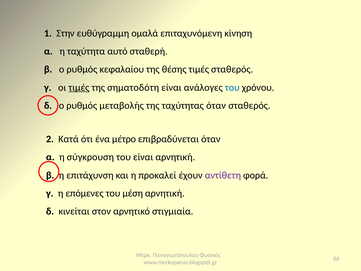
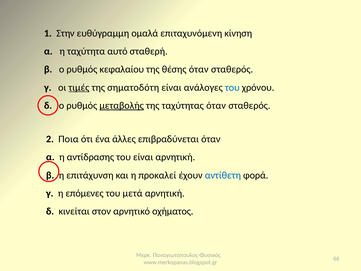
θέσης τιμές: τιμές -> όταν
μεταβολής underline: none -> present
Κατά: Κατά -> Ποια
μέτρο: μέτρο -> άλλες
σύγκρουση: σύγκρουση -> αντίδρασης
αντίθετη colour: purple -> blue
μέση: μέση -> μετά
στιγμιαία: στιγμιαία -> οχήματος
